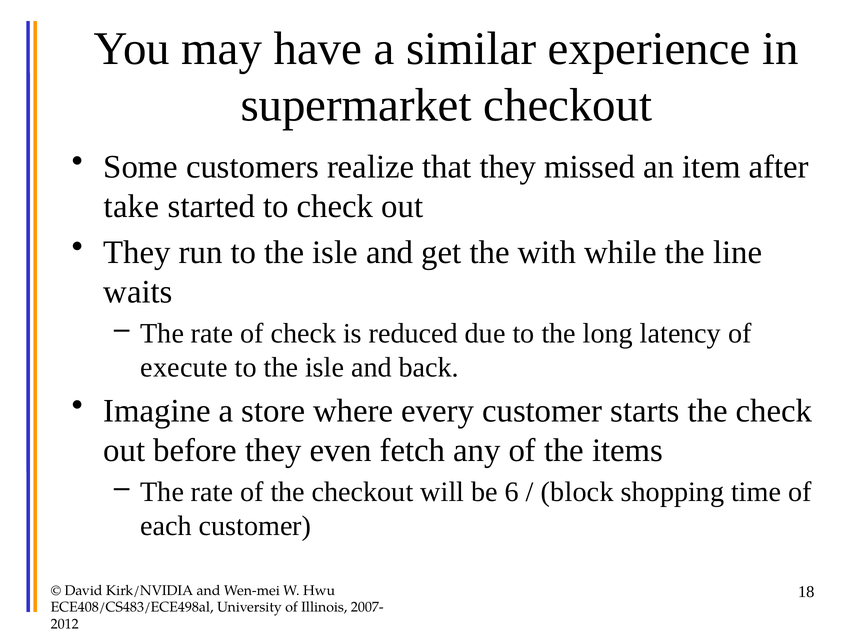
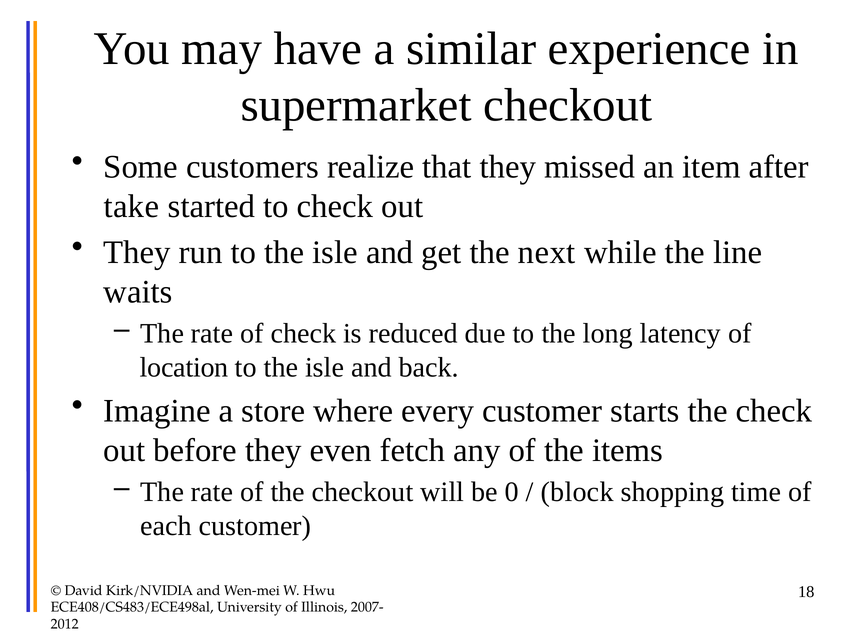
with: with -> next
execute: execute -> location
6: 6 -> 0
